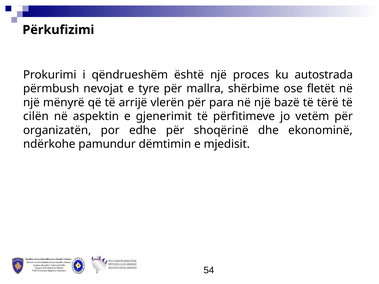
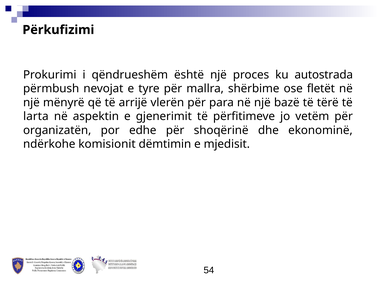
cilën: cilën -> larta
pamundur: pamundur -> komisionit
